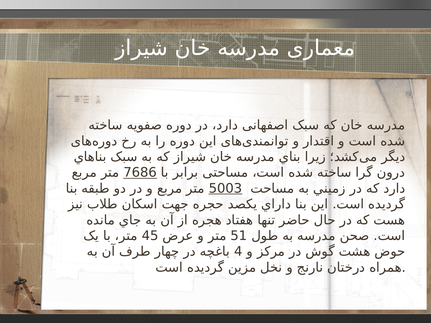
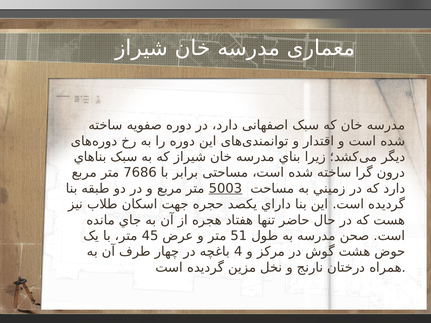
7686 underline: present -> none
